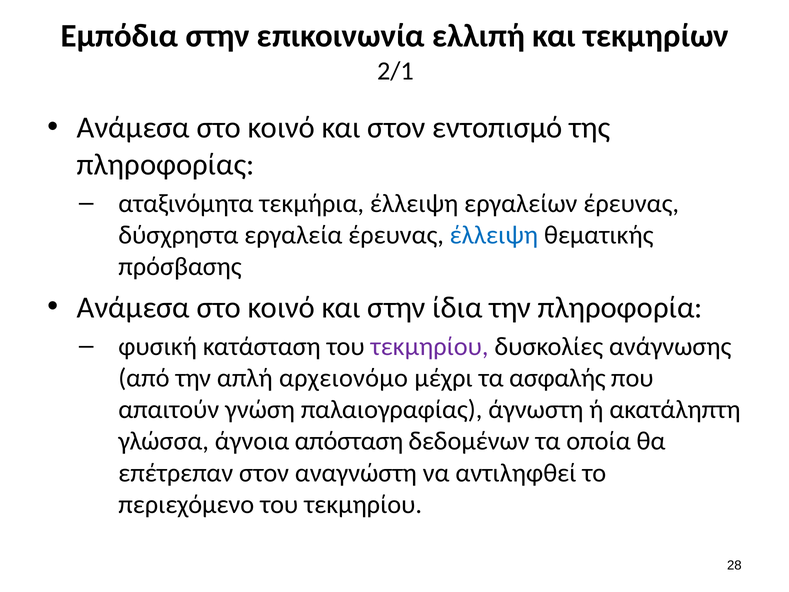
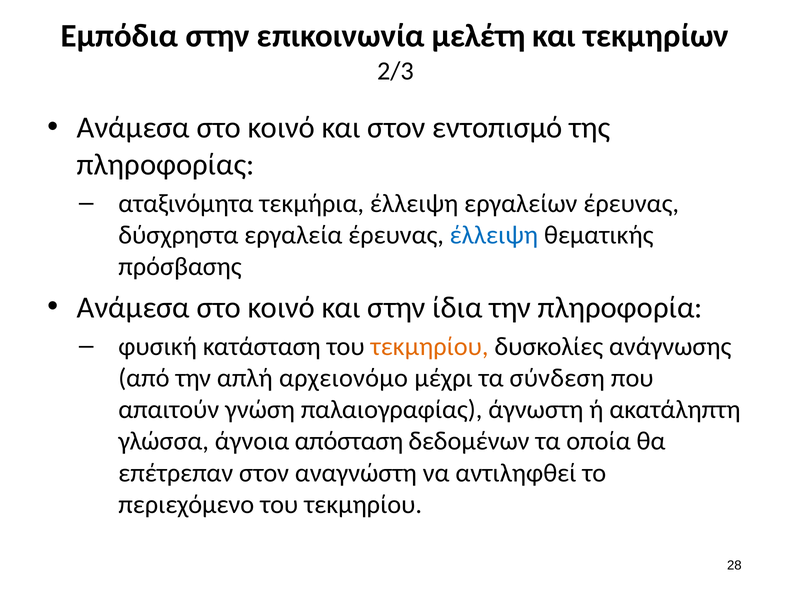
ελλιπή: ελλιπή -> μελέτη
2/1: 2/1 -> 2/3
τεκμηρίου at (430, 346) colour: purple -> orange
ασφαλής: ασφαλής -> σύνδεση
